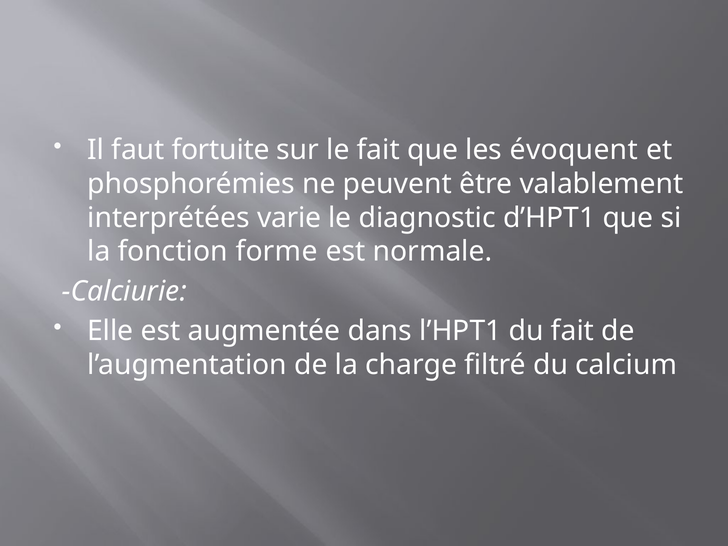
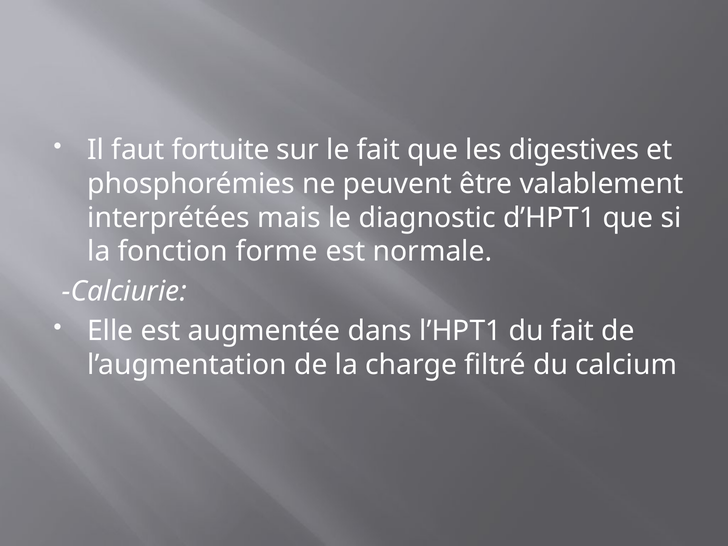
évoquent: évoquent -> digestives
varie: varie -> mais
